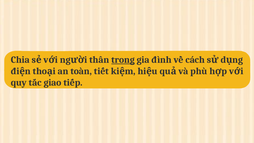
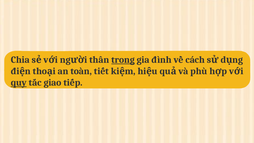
quy underline: none -> present
